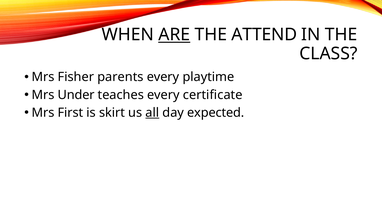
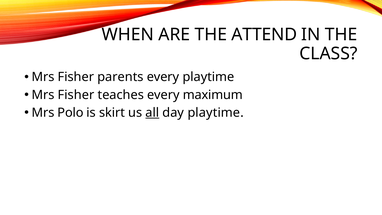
ARE underline: present -> none
Under at (76, 95): Under -> Fisher
certificate: certificate -> maximum
First: First -> Polo
day expected: expected -> playtime
